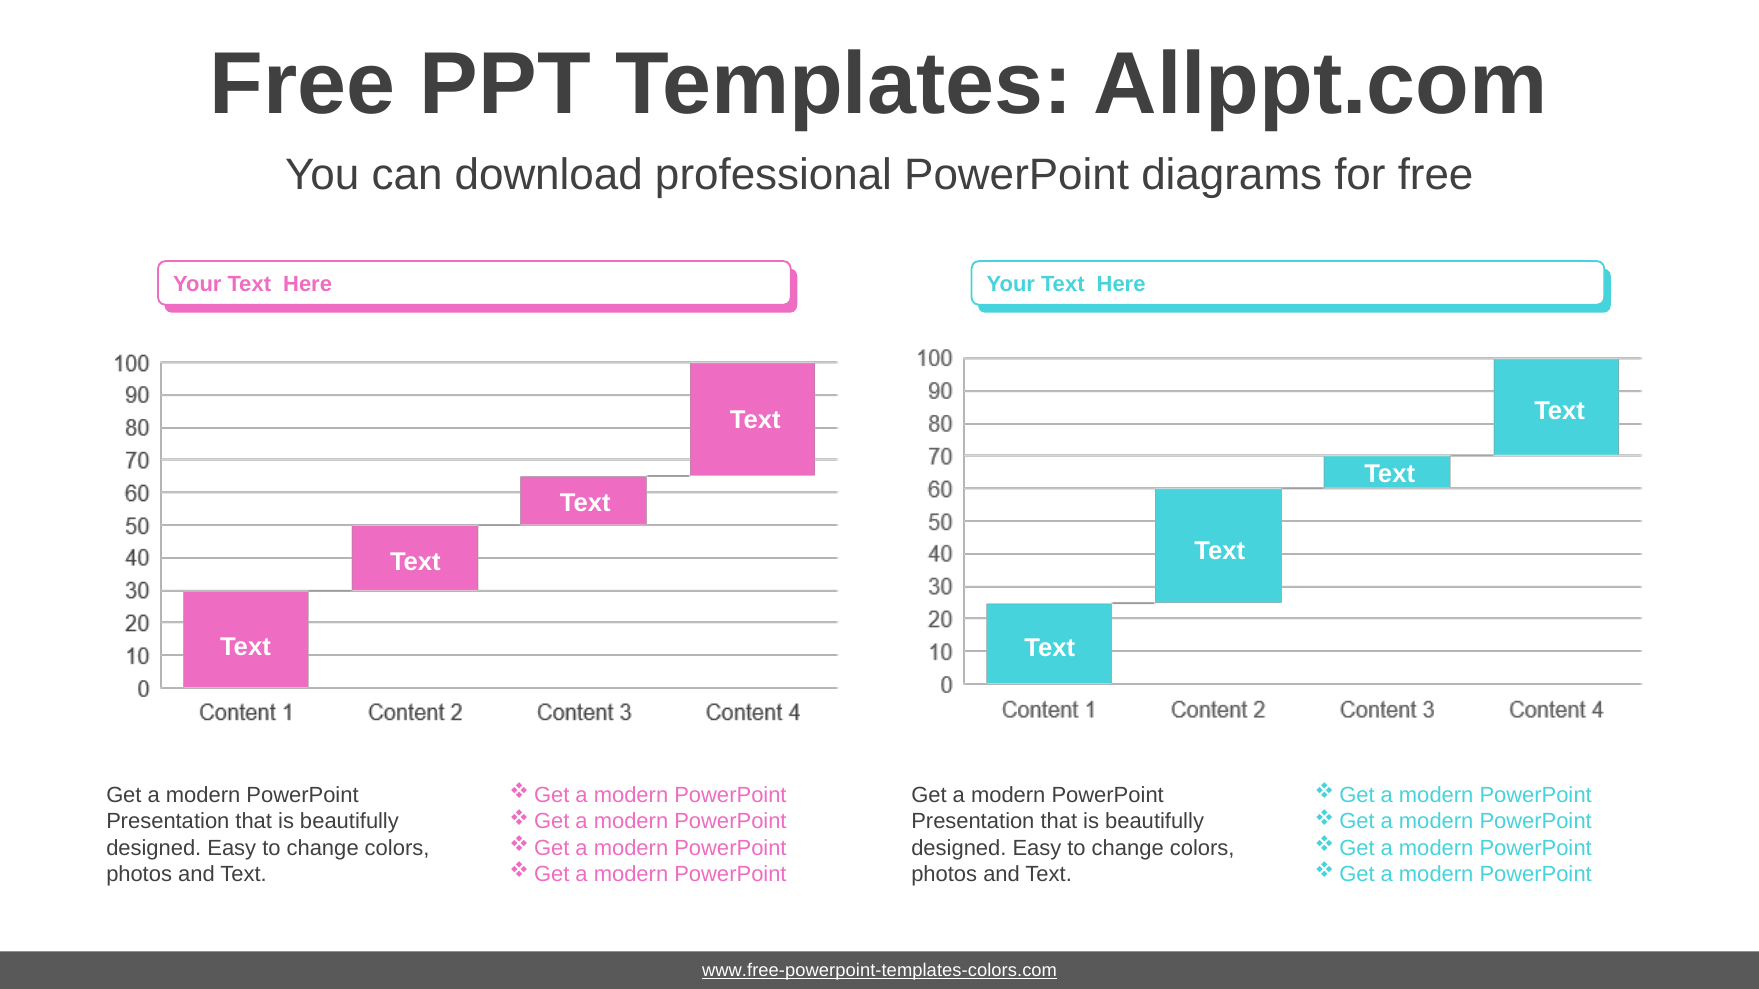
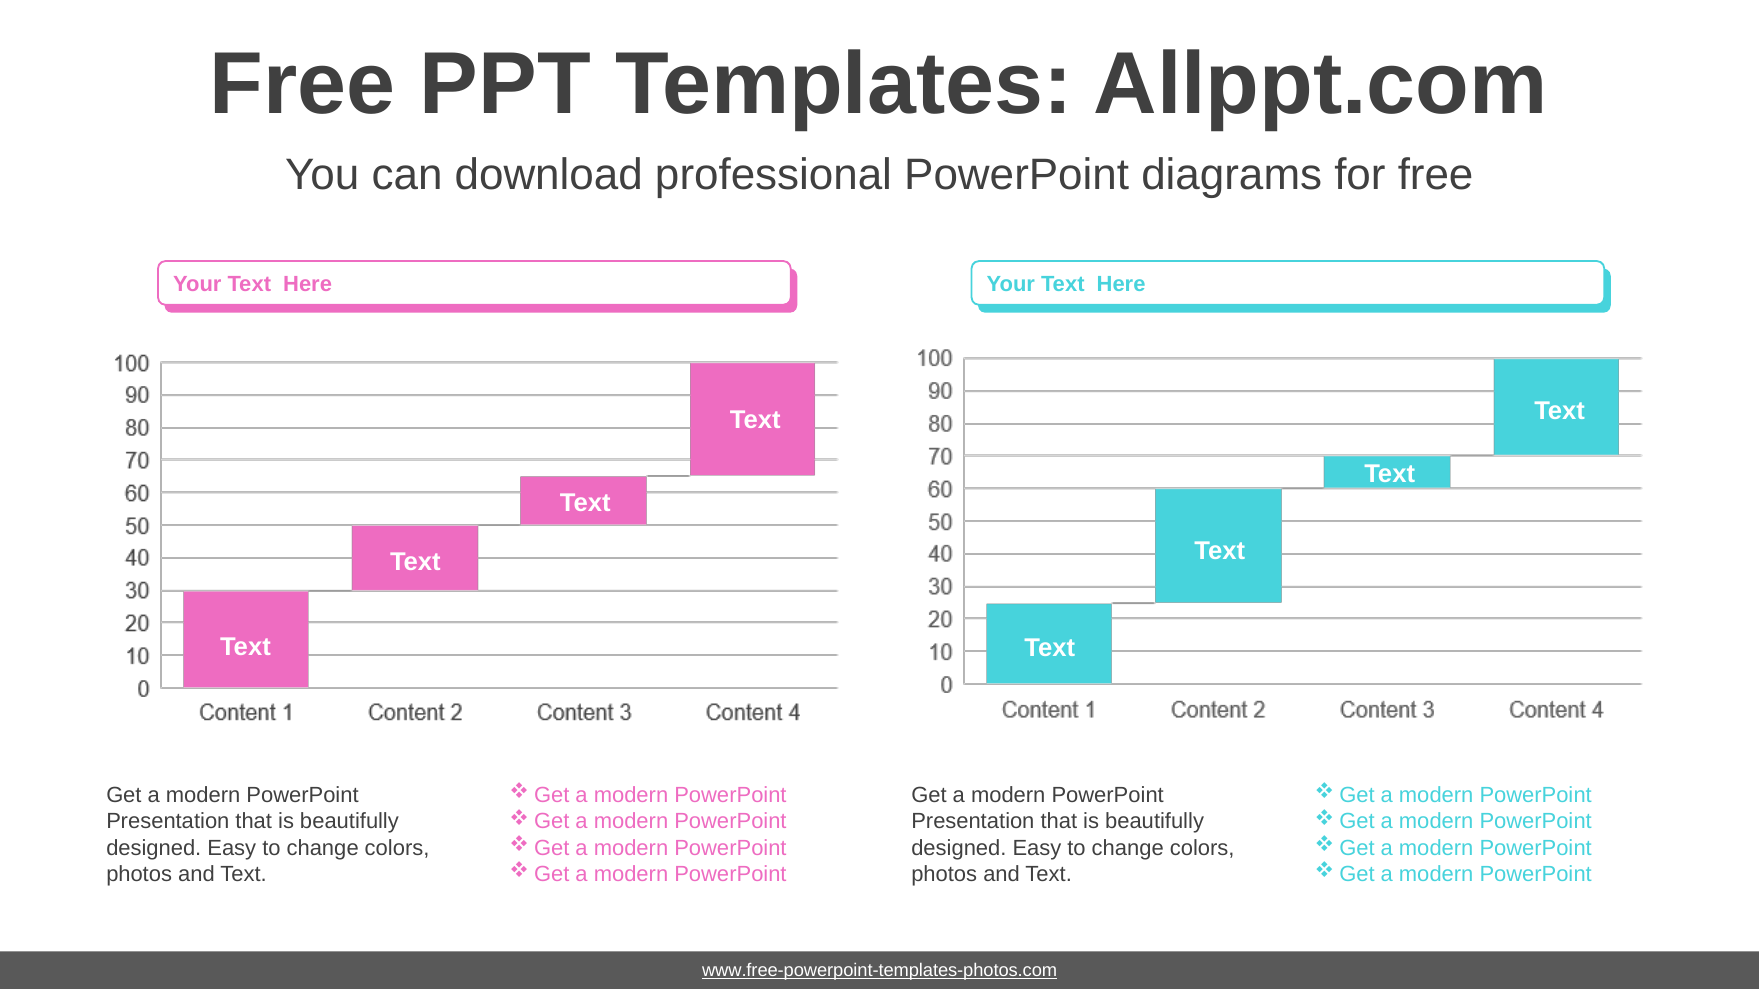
www.free-powerpoint-templates-colors.com: www.free-powerpoint-templates-colors.com -> www.free-powerpoint-templates-photos.com
